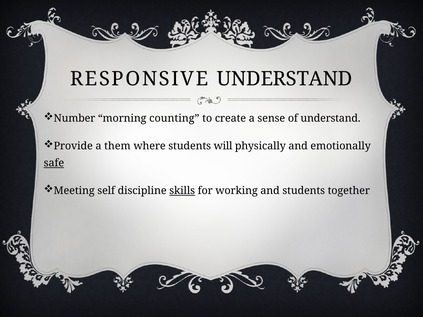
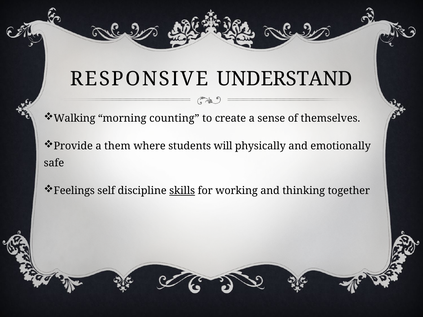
Number: Number -> Walking
of understand: understand -> themselves
safe underline: present -> none
Meeting: Meeting -> Feelings
and students: students -> thinking
